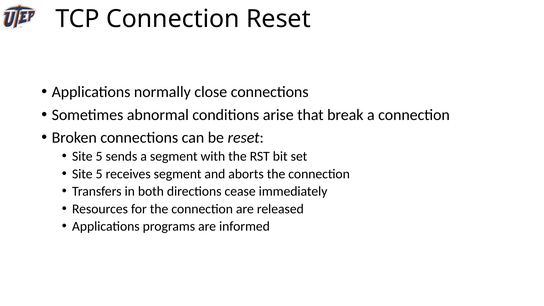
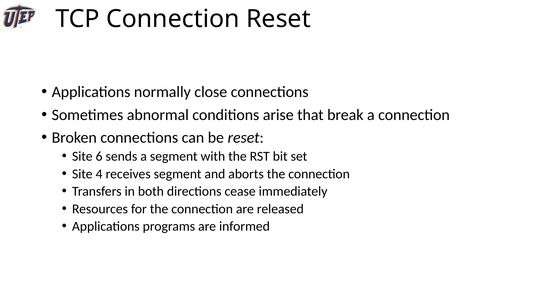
5 at (99, 156): 5 -> 6
5 at (99, 174): 5 -> 4
